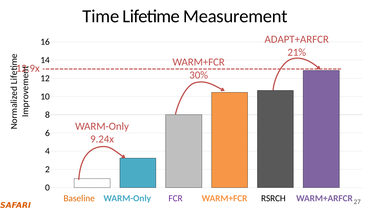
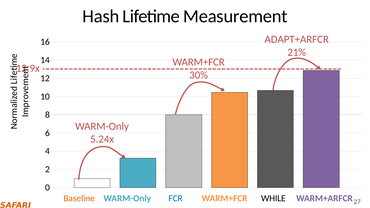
Time: Time -> Hash
9.24x: 9.24x -> 5.24x
FCR colour: purple -> blue
RSRCH: RSRCH -> WHILE
